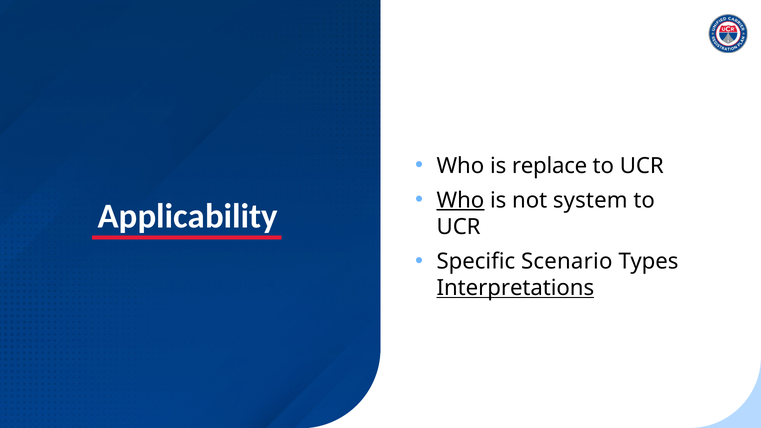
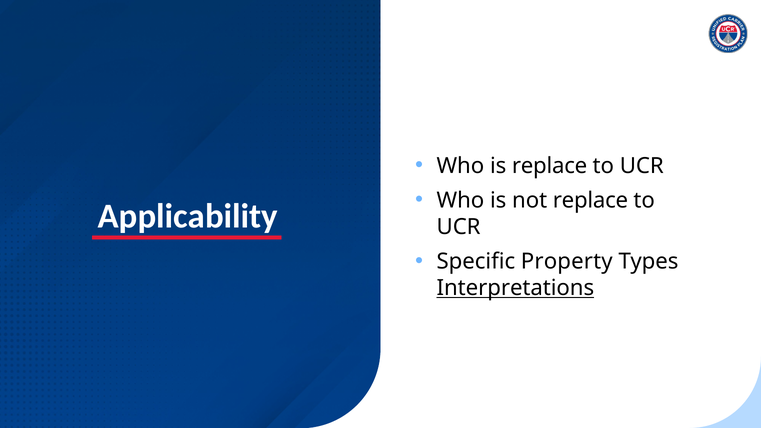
Who at (460, 200) underline: present -> none
not system: system -> replace
Scenario: Scenario -> Property
